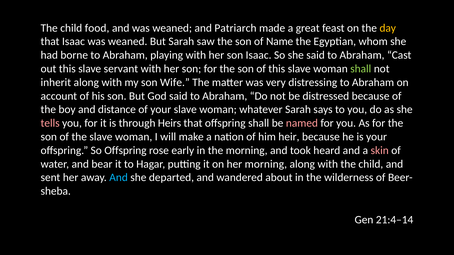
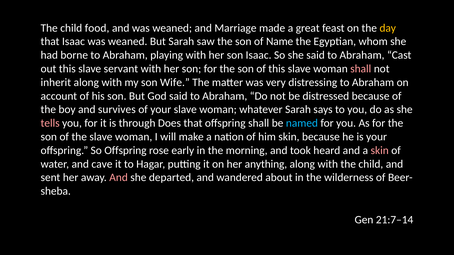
Patriarch: Patriarch -> Marriage
shall at (361, 69) colour: light green -> pink
distance: distance -> survives
Heirs: Heirs -> Does
named colour: pink -> light blue
him heir: heir -> skin
bear: bear -> cave
her morning: morning -> anything
And at (119, 178) colour: light blue -> pink
21:4–14: 21:4–14 -> 21:7–14
